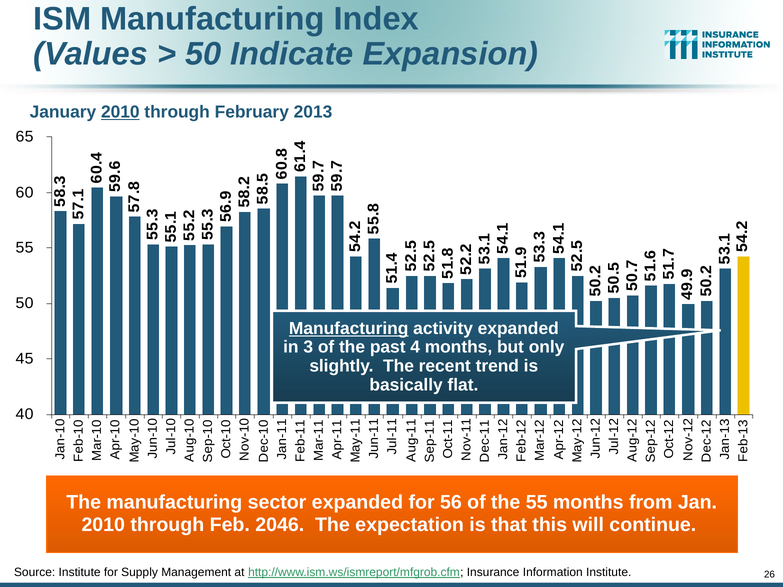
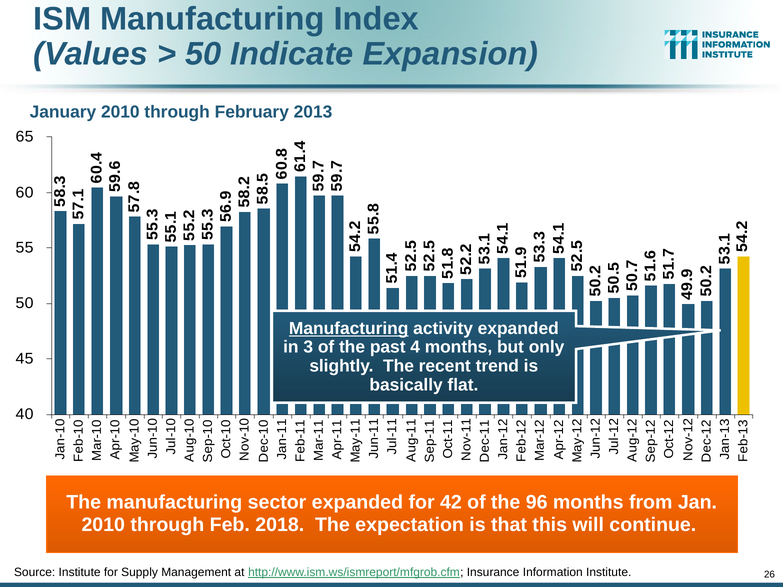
2010 at (120, 112) underline: present -> none
56: 56 -> 42
the 55: 55 -> 96
2046: 2046 -> 2018
